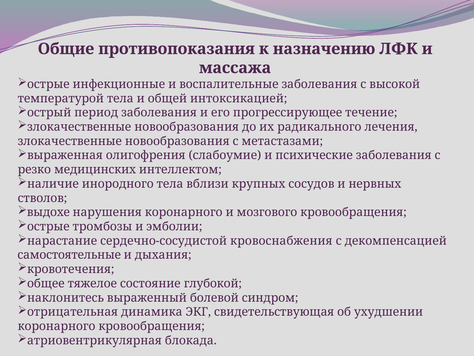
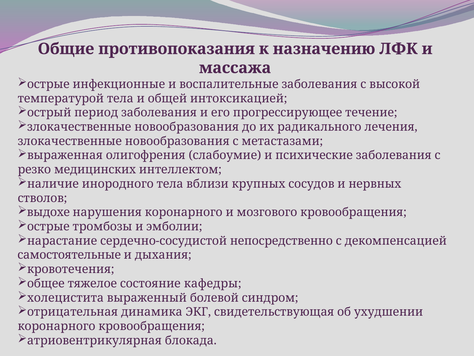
кровоснабжения: кровоснабжения -> непосредственно
глубокой: глубокой -> кафедры
наклонитесь: наклонитесь -> холецистита
